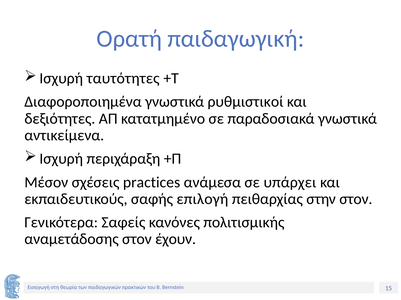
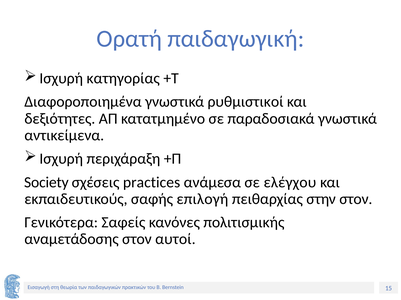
ταυτότητες: ταυτότητες -> κατηγορίας
Μέσον: Μέσον -> Society
υπάρχει: υπάρχει -> ελέγχου
έχουν: έχουν -> αυτοί
